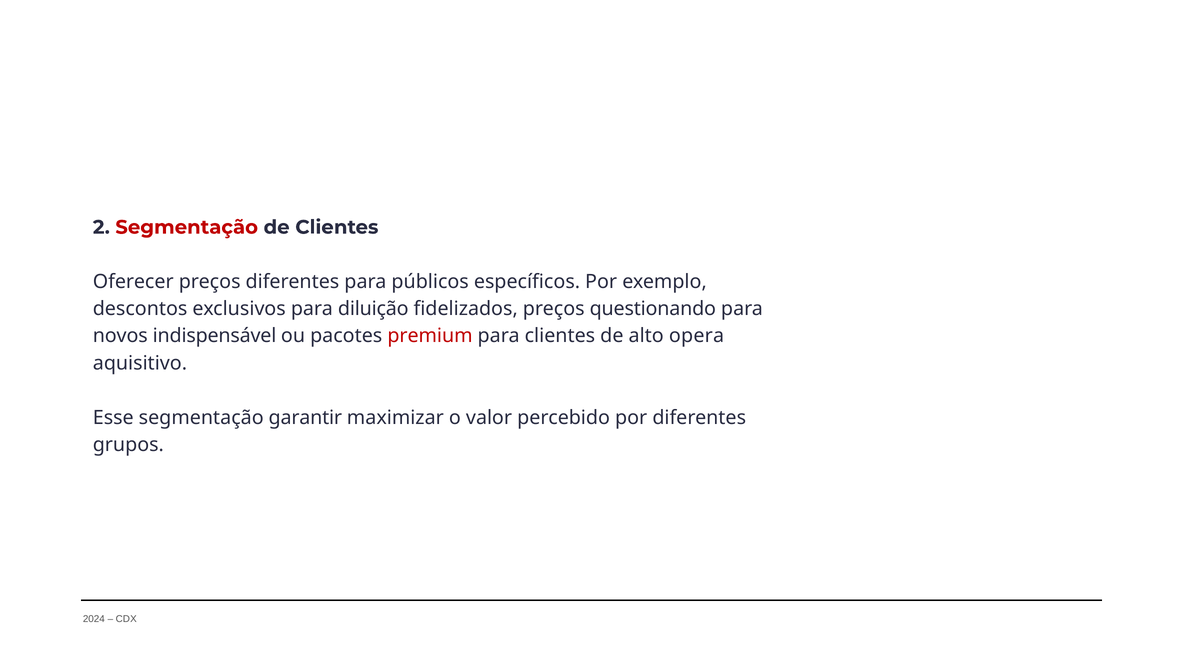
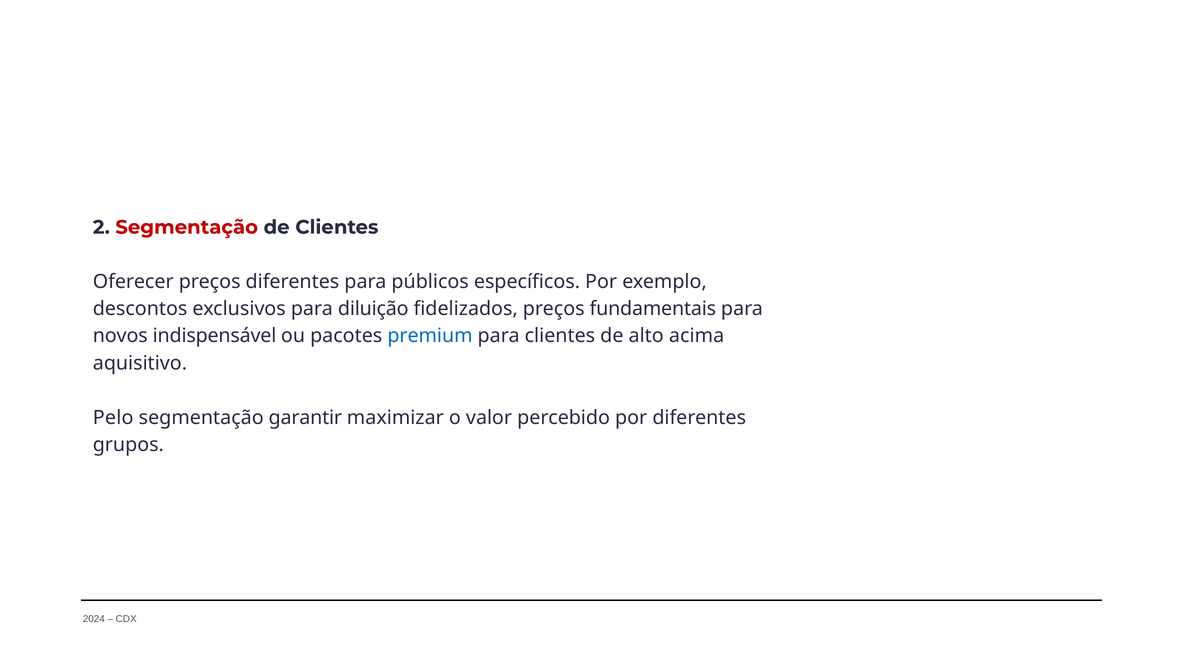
questionando: questionando -> fundamentais
premium colour: red -> blue
opera: opera -> acima
Esse: Esse -> Pelo
